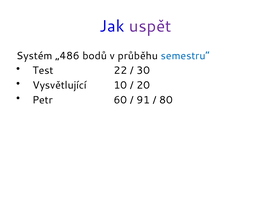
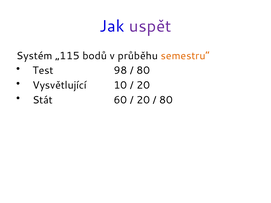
„486: „486 -> „115
semestru“ colour: blue -> orange
22: 22 -> 98
30 at (143, 71): 30 -> 80
Petr: Petr -> Stát
91 at (143, 100): 91 -> 20
